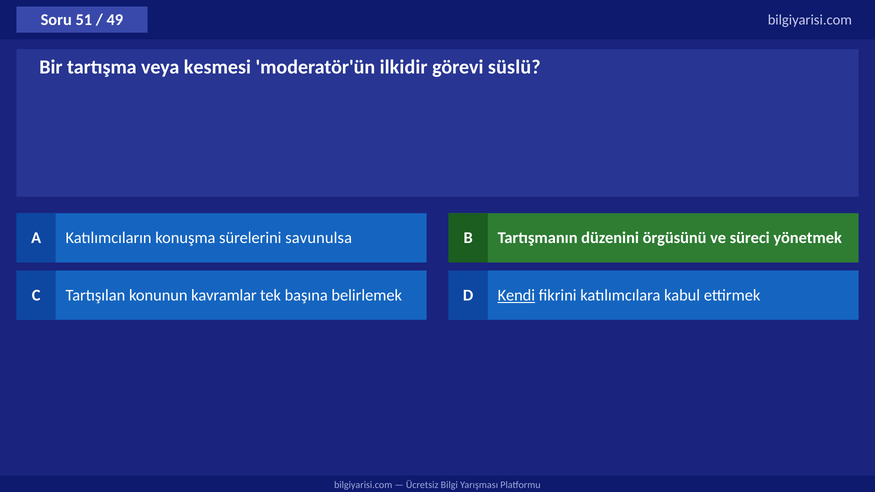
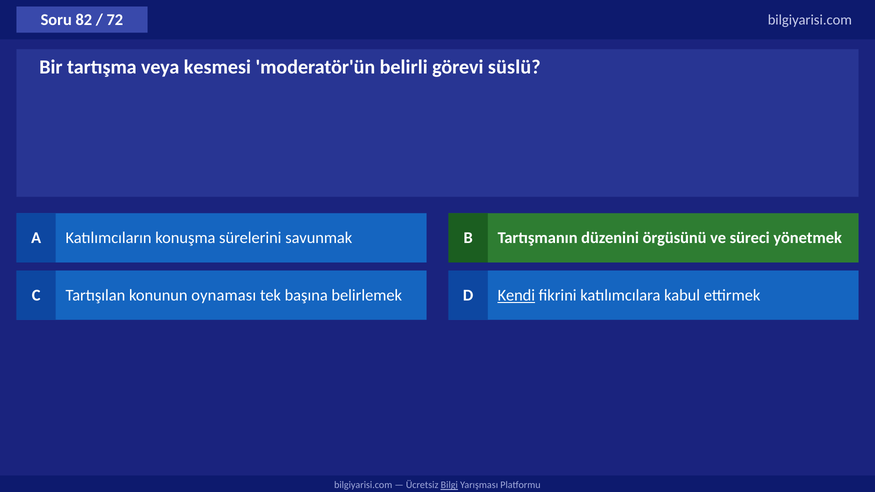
51: 51 -> 82
49: 49 -> 72
ilkidir: ilkidir -> belirli
savunulsa: savunulsa -> savunmak
kavramlar: kavramlar -> oynaması
Bilgi underline: none -> present
